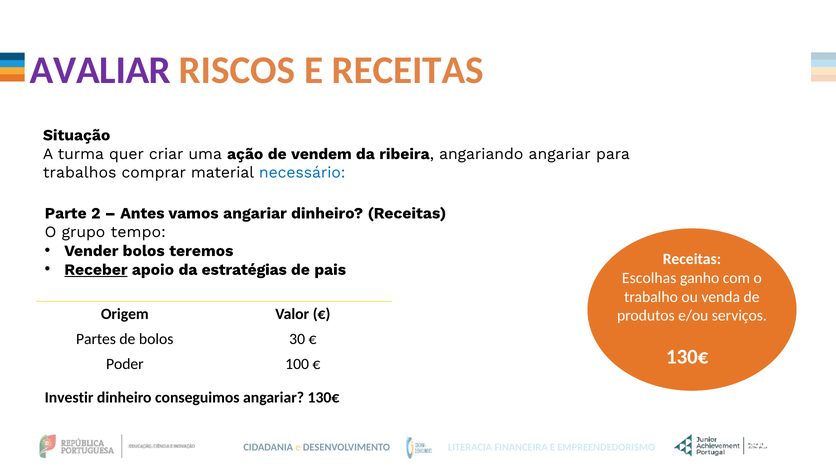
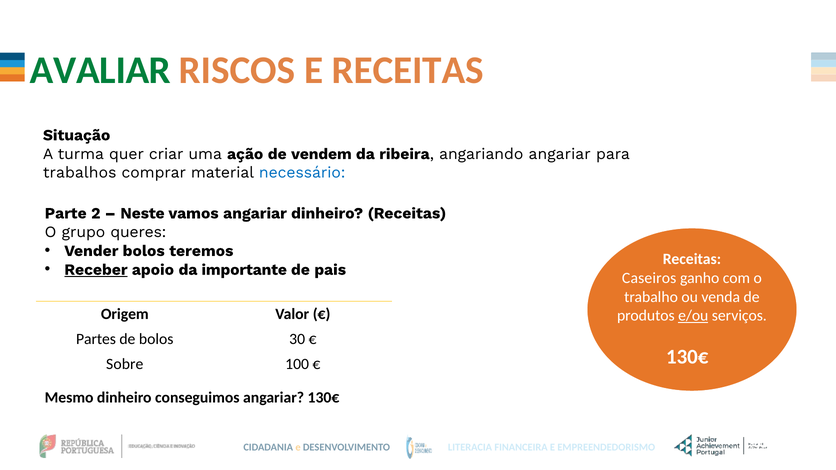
AVALIAR colour: purple -> green
Antes: Antes -> Neste
tempo: tempo -> queres
estratégias: estratégias -> importante
Escolhas: Escolhas -> Caseiros
e/ou underline: none -> present
Poder: Poder -> Sobre
Investir: Investir -> Mesmo
